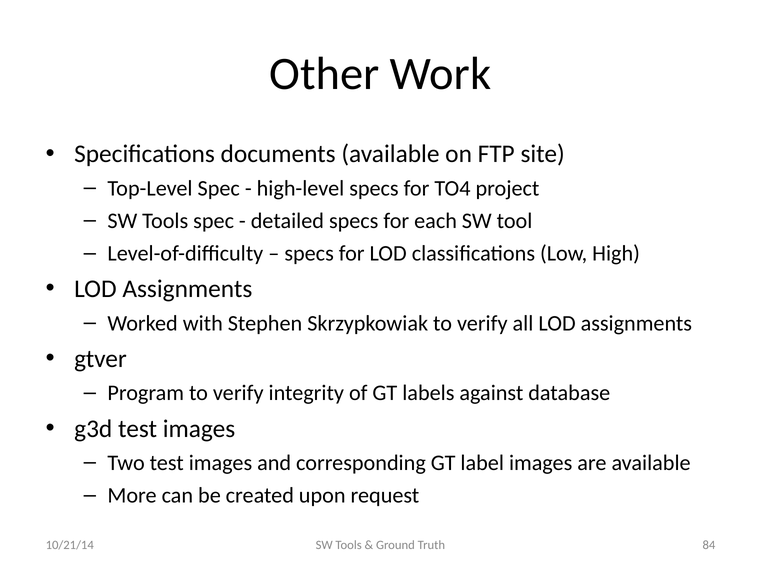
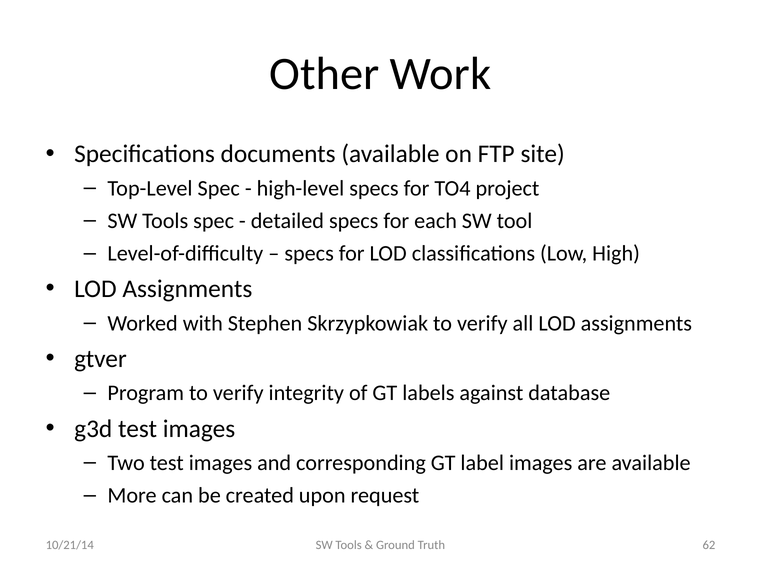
84: 84 -> 62
